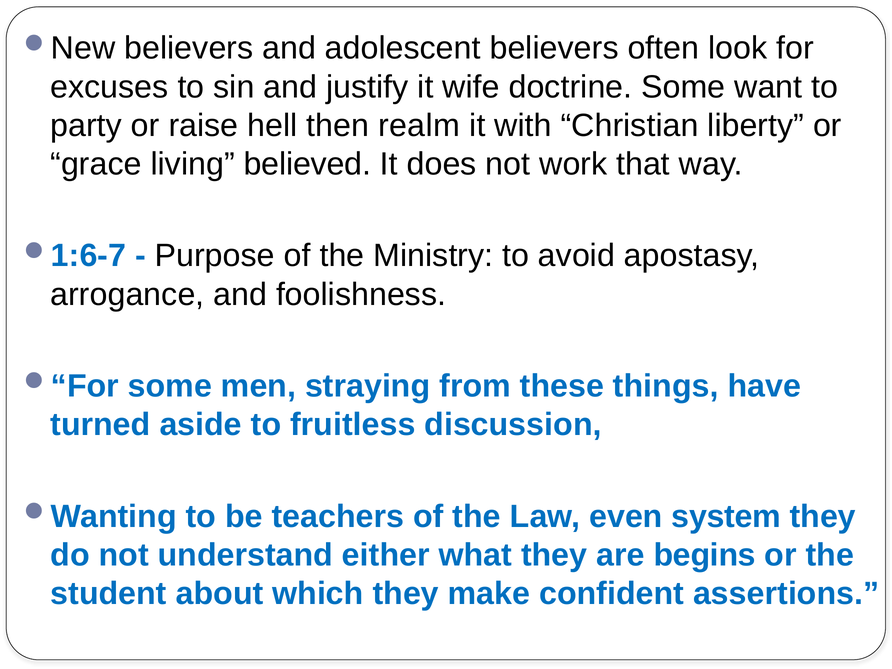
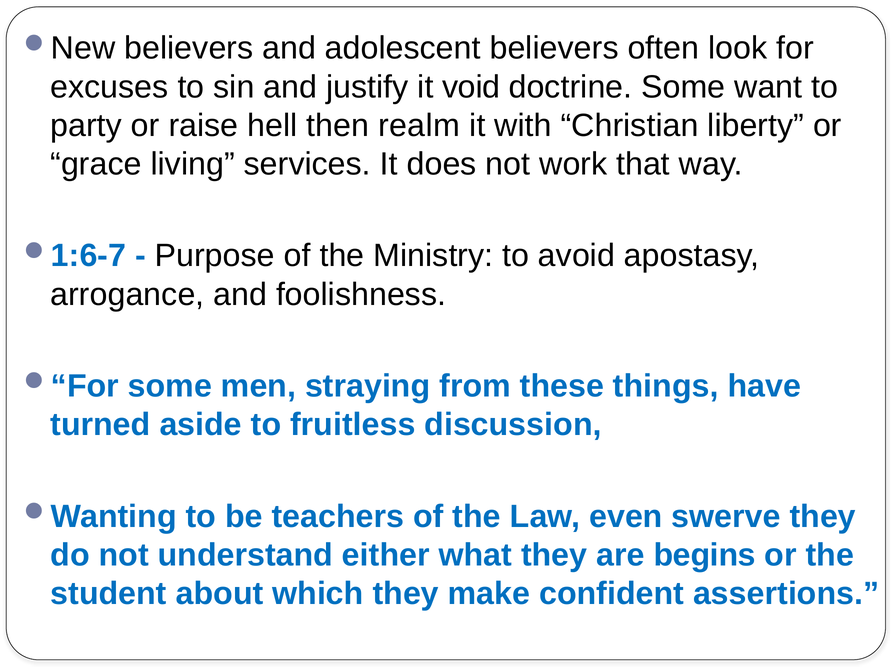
wife: wife -> void
believed: believed -> services
system: system -> swerve
